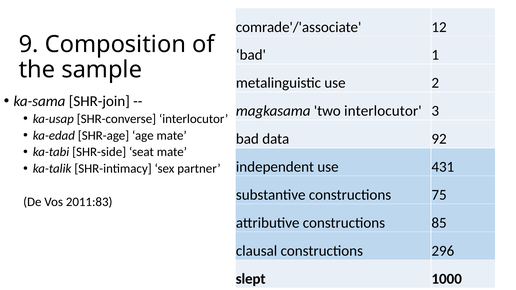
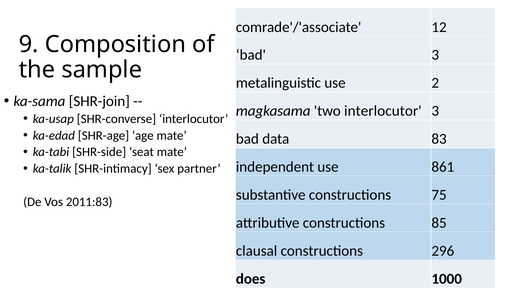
bad 1: 1 -> 3
92: 92 -> 83
431: 431 -> 861
slept: slept -> does
